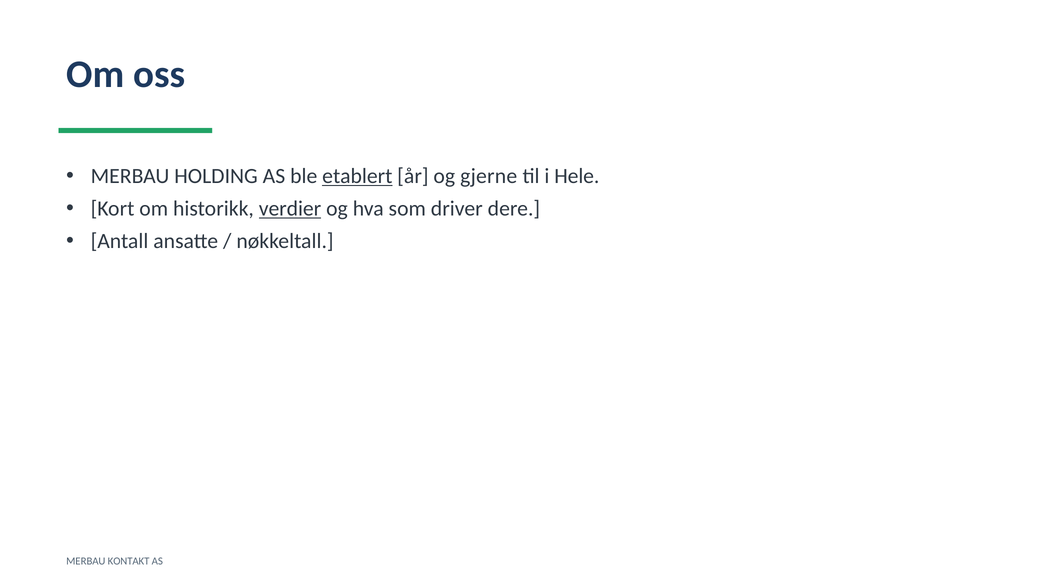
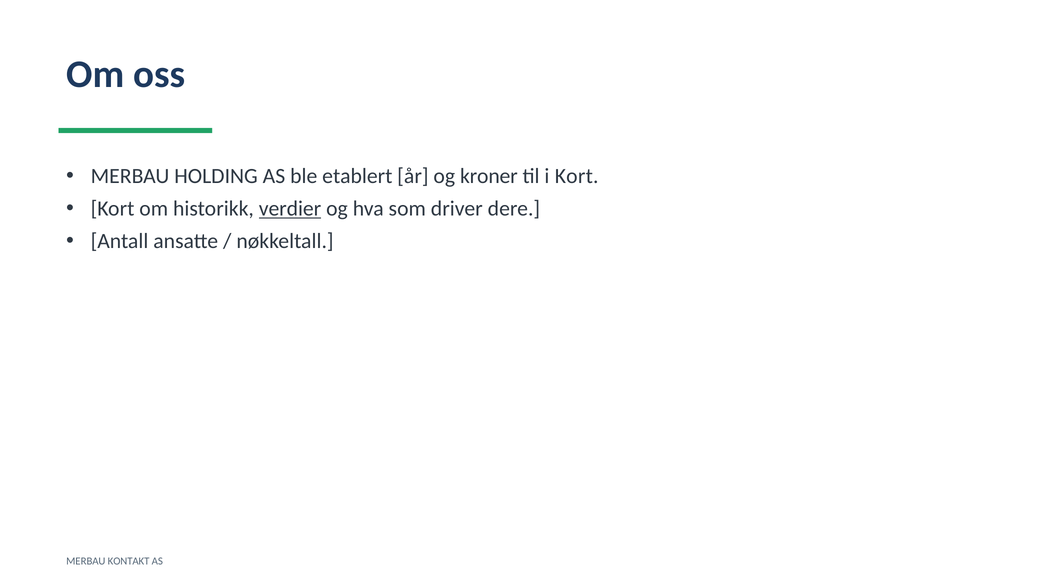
etablert underline: present -> none
gjerne: gjerne -> kroner
i Hele: Hele -> Kort
